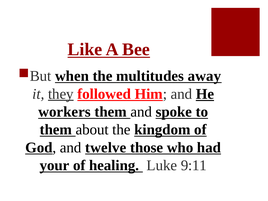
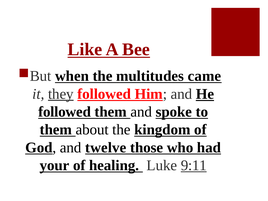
away: away -> came
workers at (64, 112): workers -> followed
9:11 underline: none -> present
